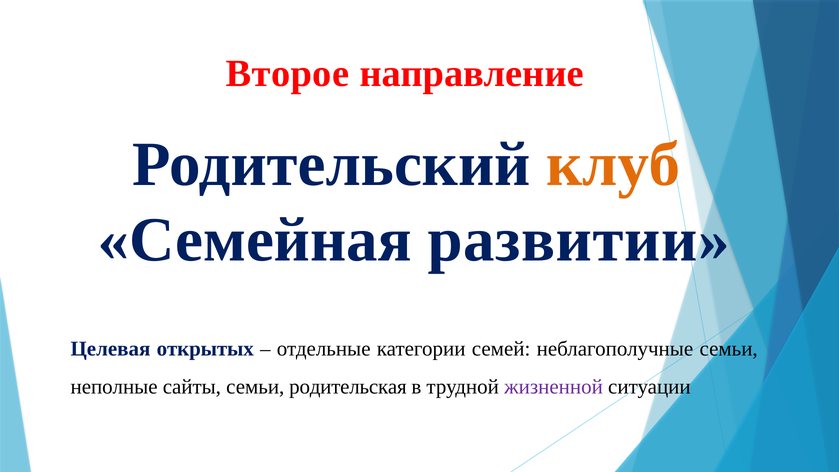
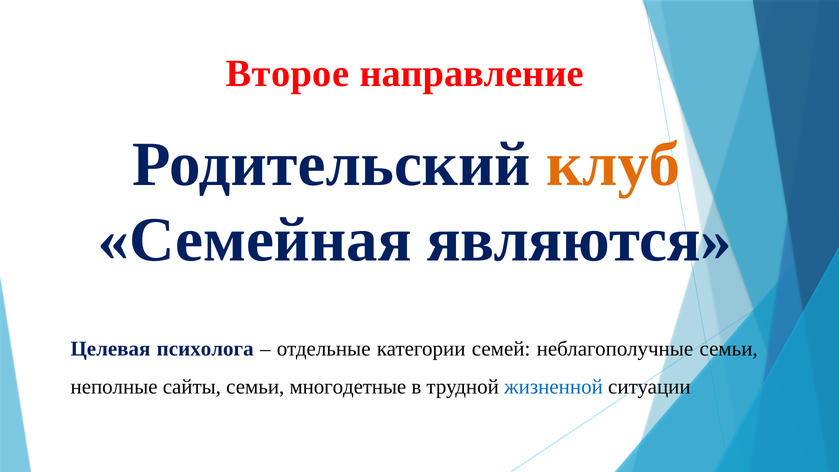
развитии: развитии -> являются
открытых: открытых -> психолога
родительская: родительская -> многодетные
жизненной colour: purple -> blue
